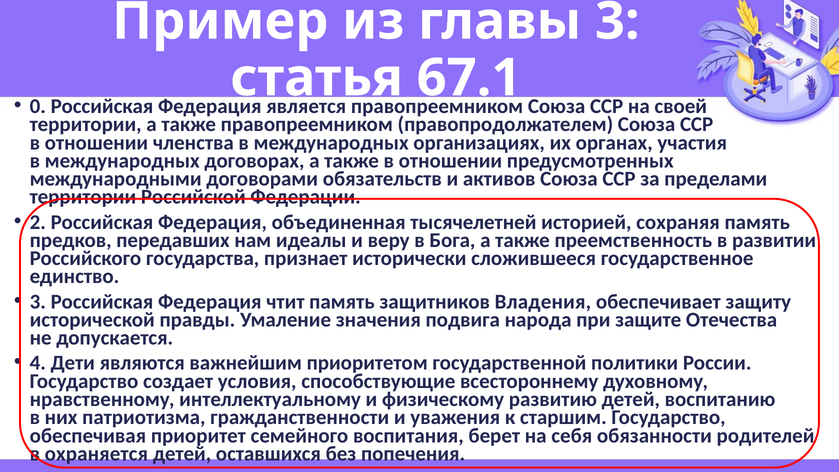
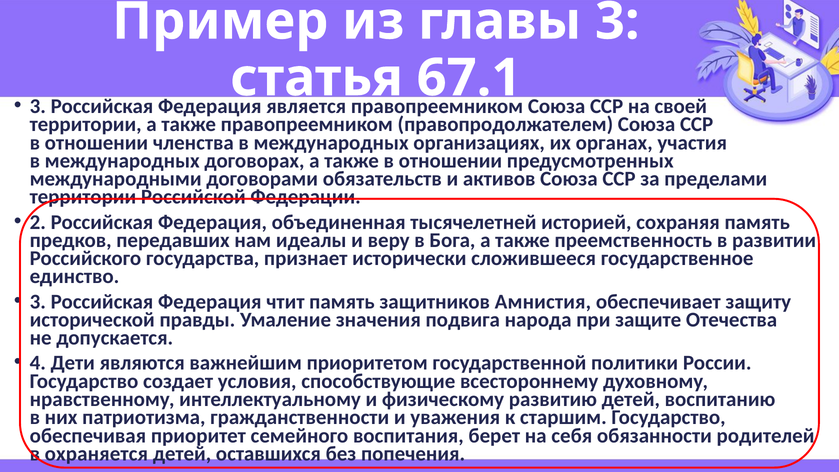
0 at (38, 106): 0 -> 3
Владения: Владения -> Амнистия
